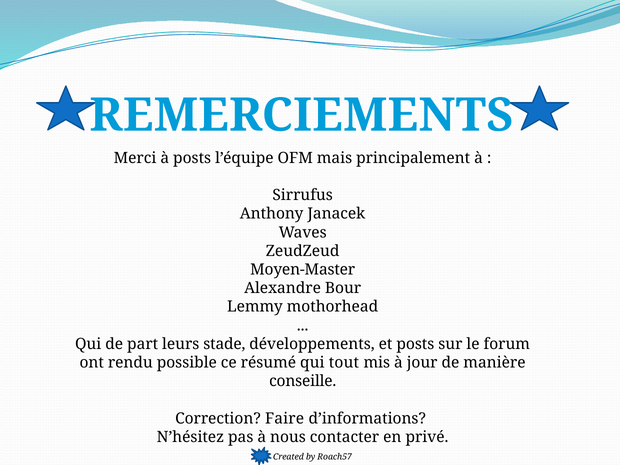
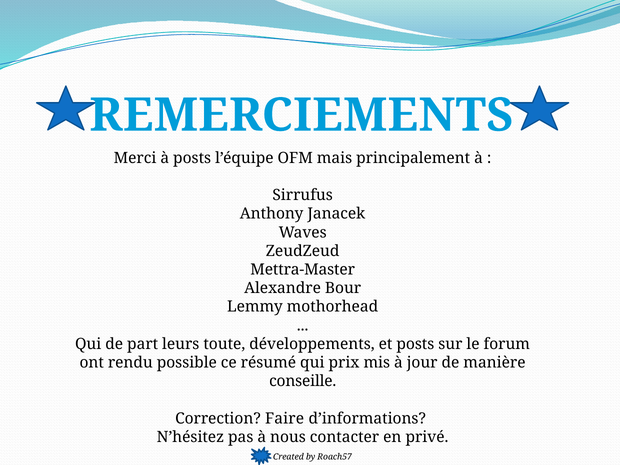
Moyen-Master: Moyen-Master -> Mettra-Master
stade: stade -> toute
tout: tout -> prix
